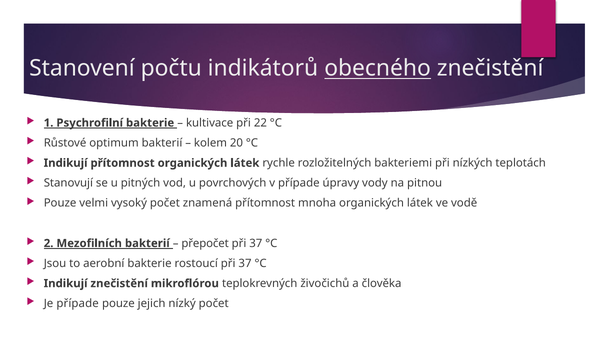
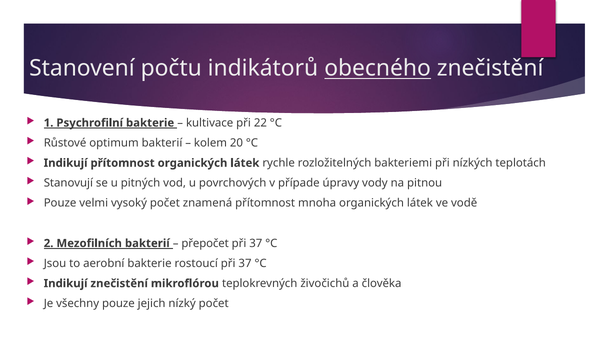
Je případe: případe -> všechny
